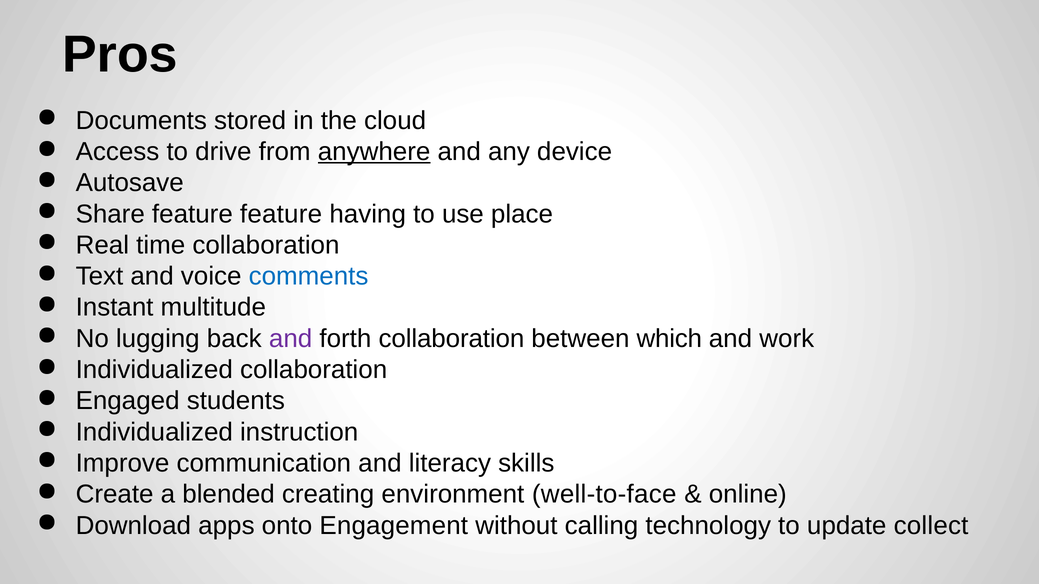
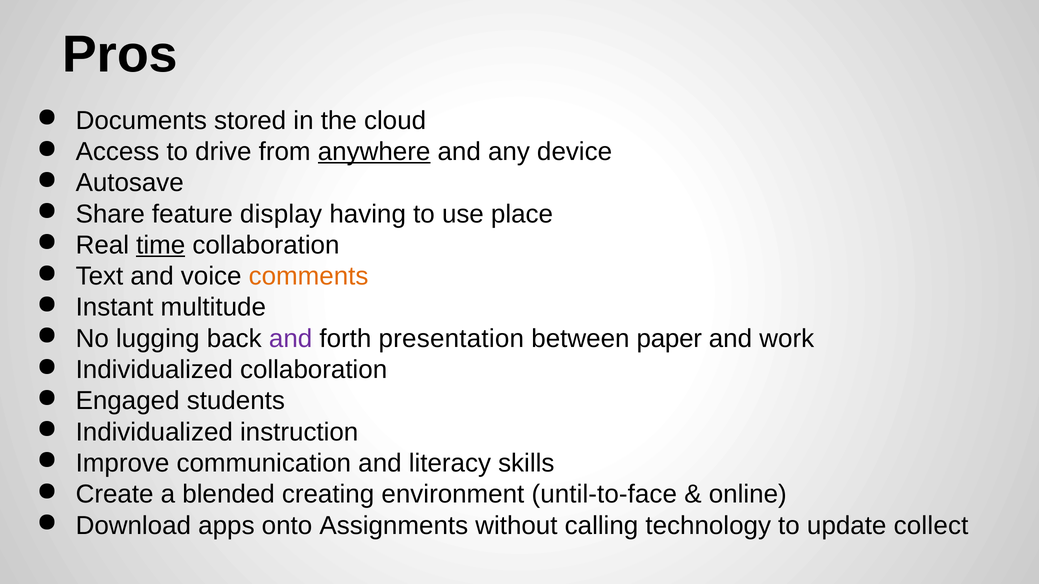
feature feature: feature -> display
time underline: none -> present
comments colour: blue -> orange
forth collaboration: collaboration -> presentation
which: which -> paper
well-to-face: well-to-face -> until-to-face
Engagement: Engagement -> Assignments
